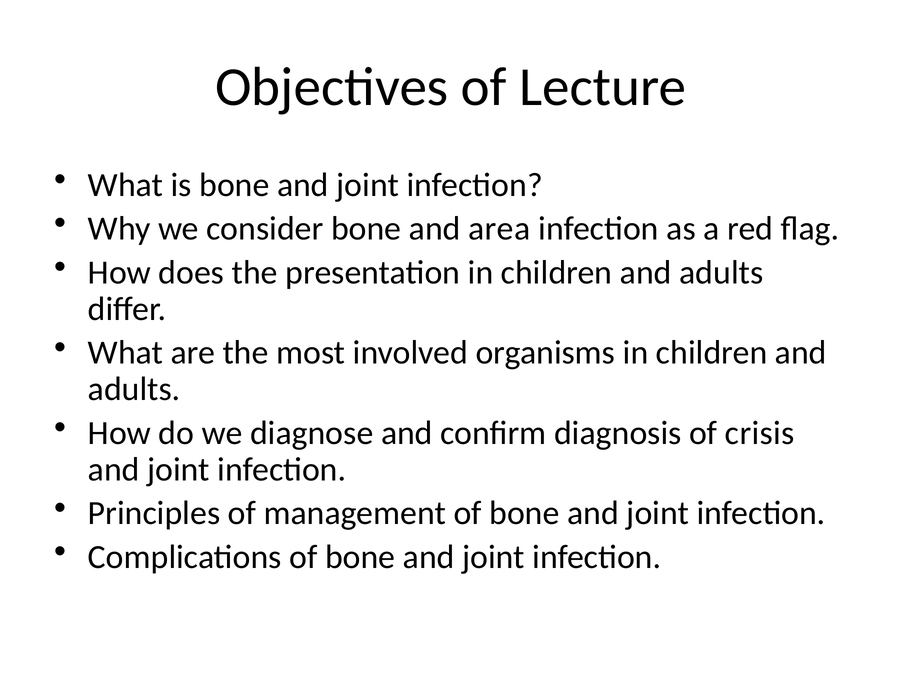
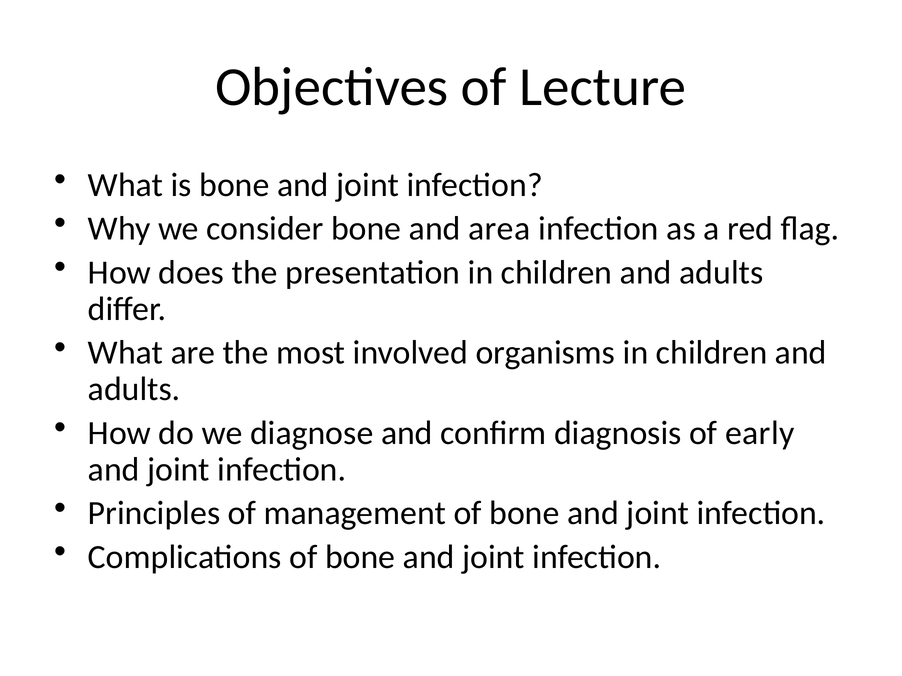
crisis: crisis -> early
